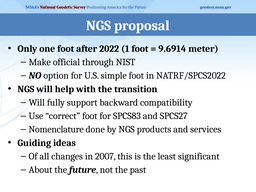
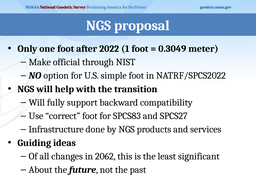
9.6914: 9.6914 -> 0.3049
Nomenclature: Nomenclature -> Infrastructure
2007: 2007 -> 2062
